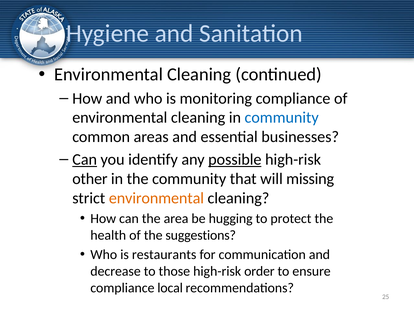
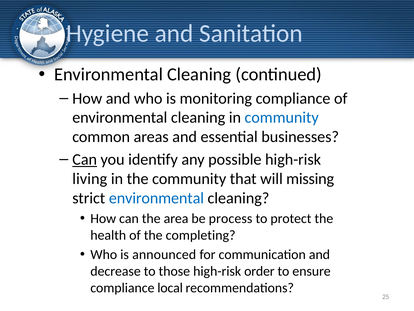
possible underline: present -> none
other: other -> living
environmental at (156, 198) colour: orange -> blue
hugging: hugging -> process
suggestions: suggestions -> completing
restaurants: restaurants -> announced
